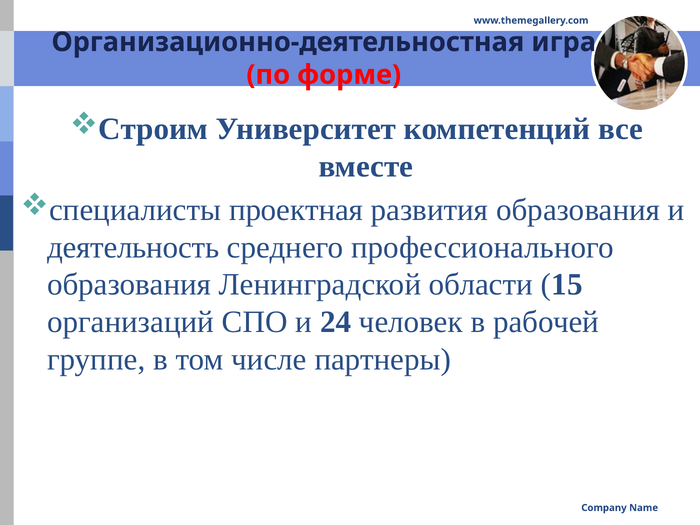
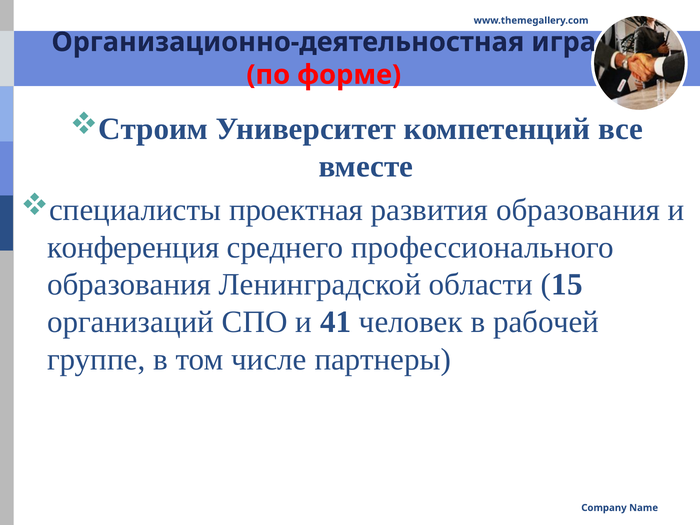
деятельность: деятельность -> конференция
24: 24 -> 41
